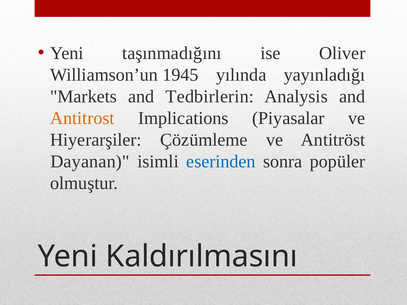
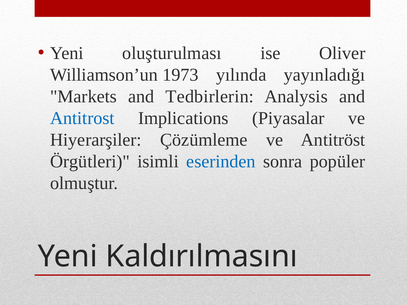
taşınmadığını: taşınmadığını -> oluşturulması
1945: 1945 -> 1973
Antitrost colour: orange -> blue
Dayanan: Dayanan -> Örgütleri
